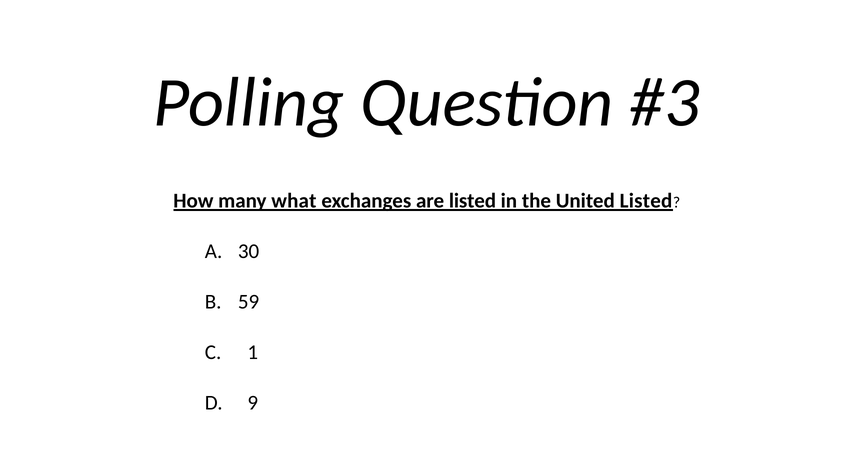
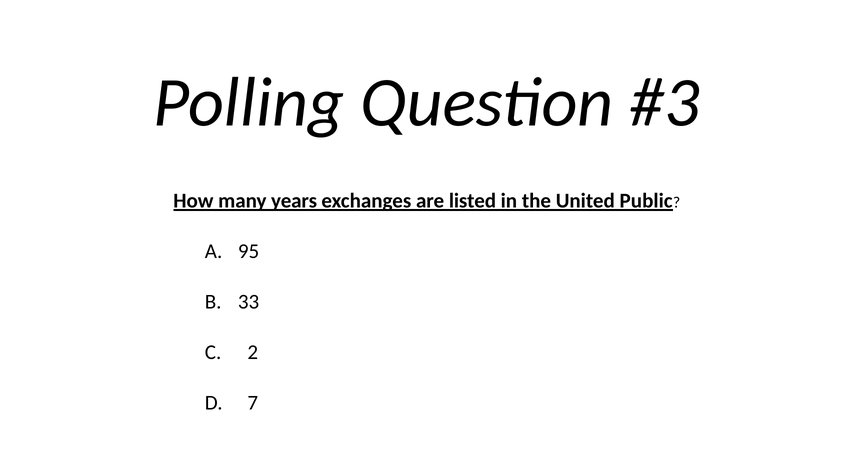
what: what -> years
United Listed: Listed -> Public
30: 30 -> 95
59: 59 -> 33
1: 1 -> 2
9: 9 -> 7
